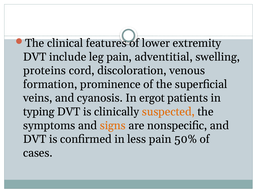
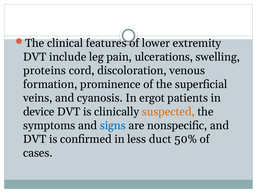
adventitial: adventitial -> ulcerations
typing: typing -> device
signs colour: orange -> blue
less pain: pain -> duct
